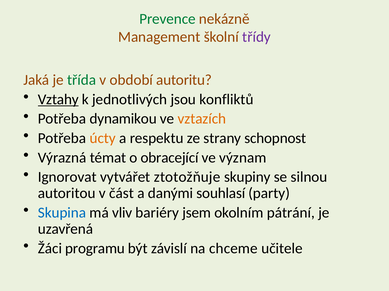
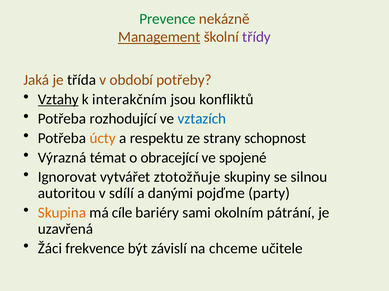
Management underline: none -> present
třída colour: green -> black
autoritu: autoritu -> potřeby
jednotlivých: jednotlivých -> interakčním
dynamikou: dynamikou -> rozhodující
vztazích colour: orange -> blue
význam: význam -> spojené
část: část -> sdílí
souhlasí: souhlasí -> pojďme
Skupina colour: blue -> orange
vliv: vliv -> cíle
jsem: jsem -> sami
programu: programu -> frekvence
